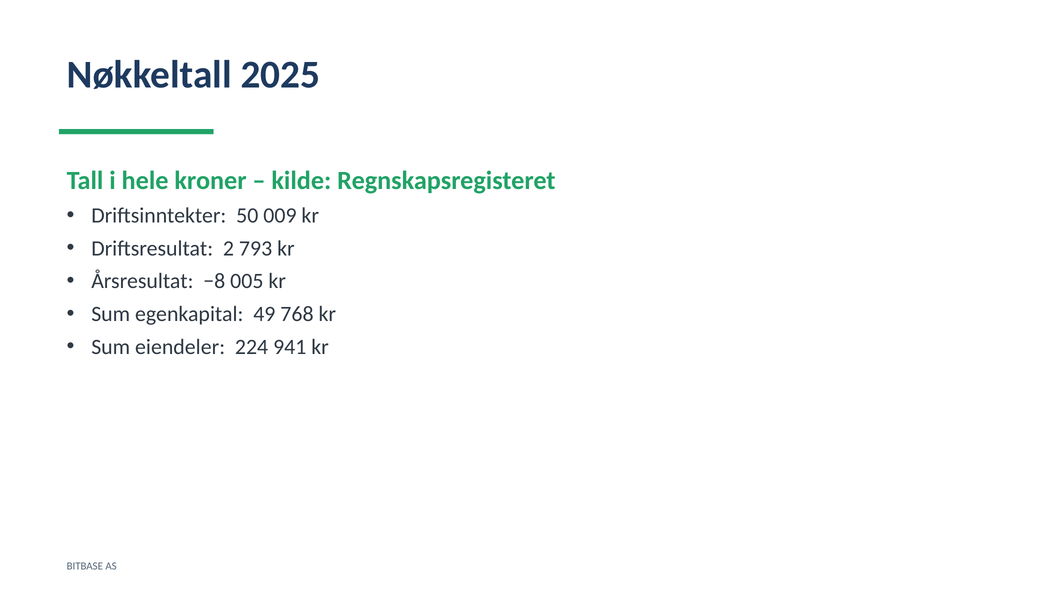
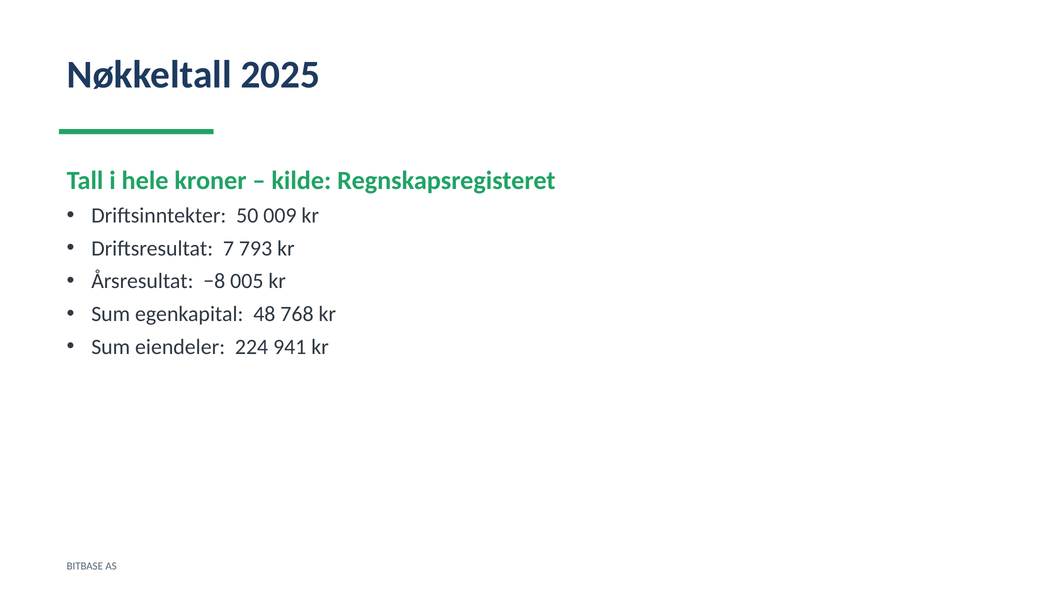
2: 2 -> 7
49: 49 -> 48
